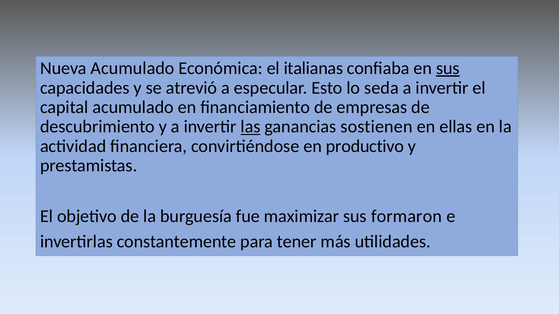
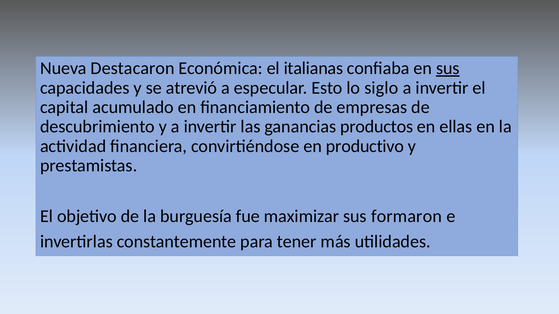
Nueva Acumulado: Acumulado -> Destacaron
seda: seda -> siglo
las underline: present -> none
sostienen: sostienen -> productos
